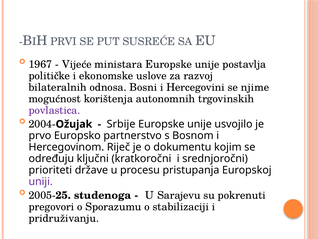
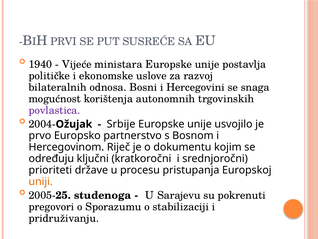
1967: 1967 -> 1940
njime: njime -> snaga
uniji colour: purple -> orange
